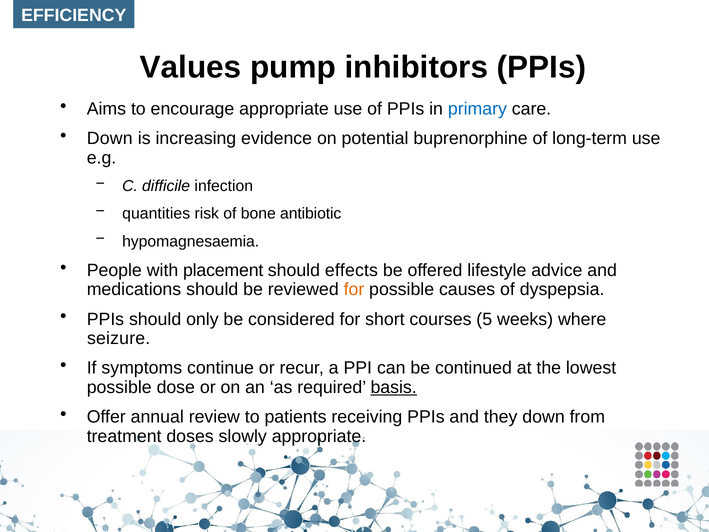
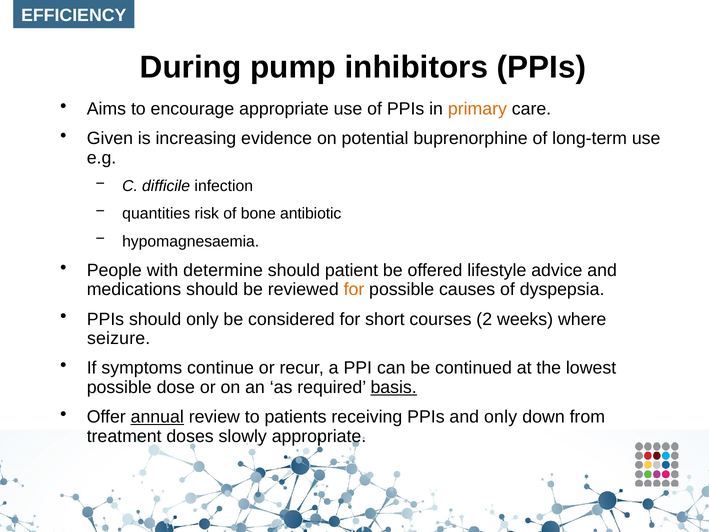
Values: Values -> During
primary colour: blue -> orange
Down at (110, 138): Down -> Given
placement: placement -> determine
effects: effects -> patient
5: 5 -> 2
annual underline: none -> present
and they: they -> only
